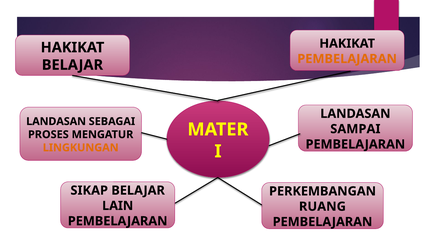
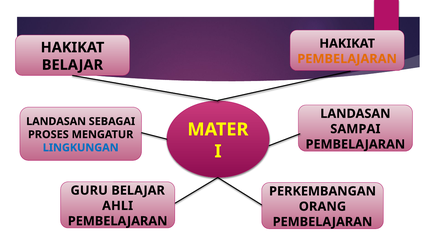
LINGKUNGAN colour: orange -> blue
SIKAP: SIKAP -> GURU
LAIN: LAIN -> AHLI
RUANG: RUANG -> ORANG
